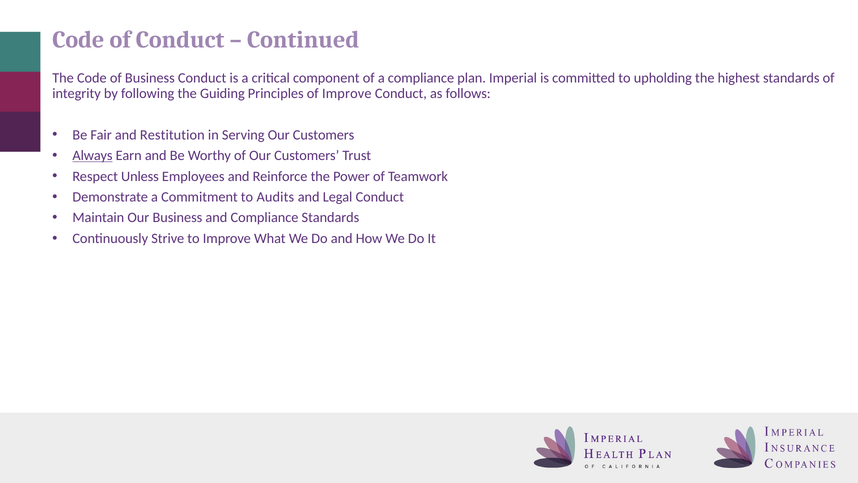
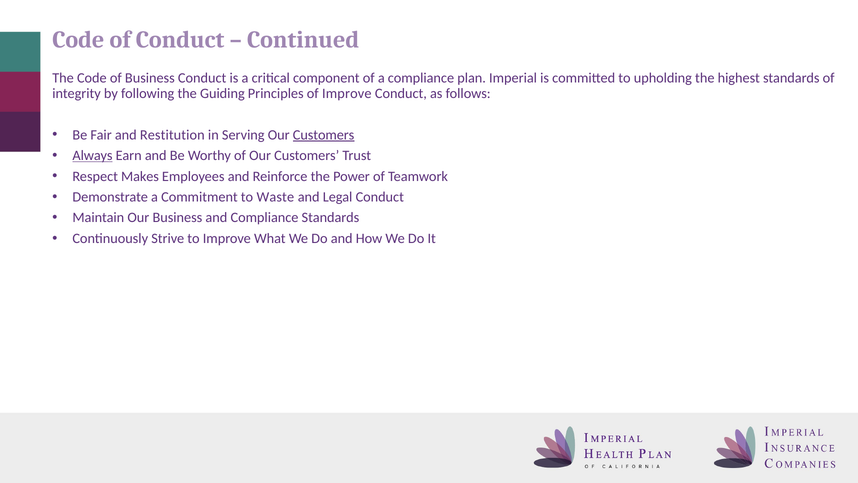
Customers at (324, 135) underline: none -> present
Unless: Unless -> Makes
Audits: Audits -> Waste
